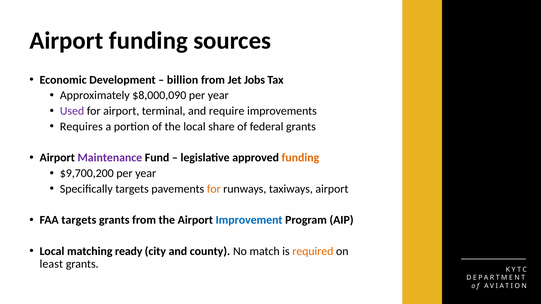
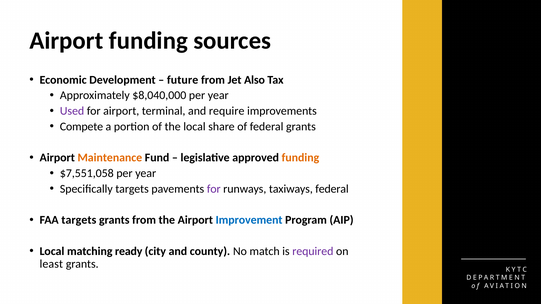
billion: billion -> future
Jobs: Jobs -> Also
$8,000,090: $8,000,090 -> $8,040,000
Requires: Requires -> Compete
Maintenance colour: purple -> orange
$9,700,200: $9,700,200 -> $7,551,058
for at (214, 189) colour: orange -> purple
taxiways airport: airport -> federal
required colour: orange -> purple
